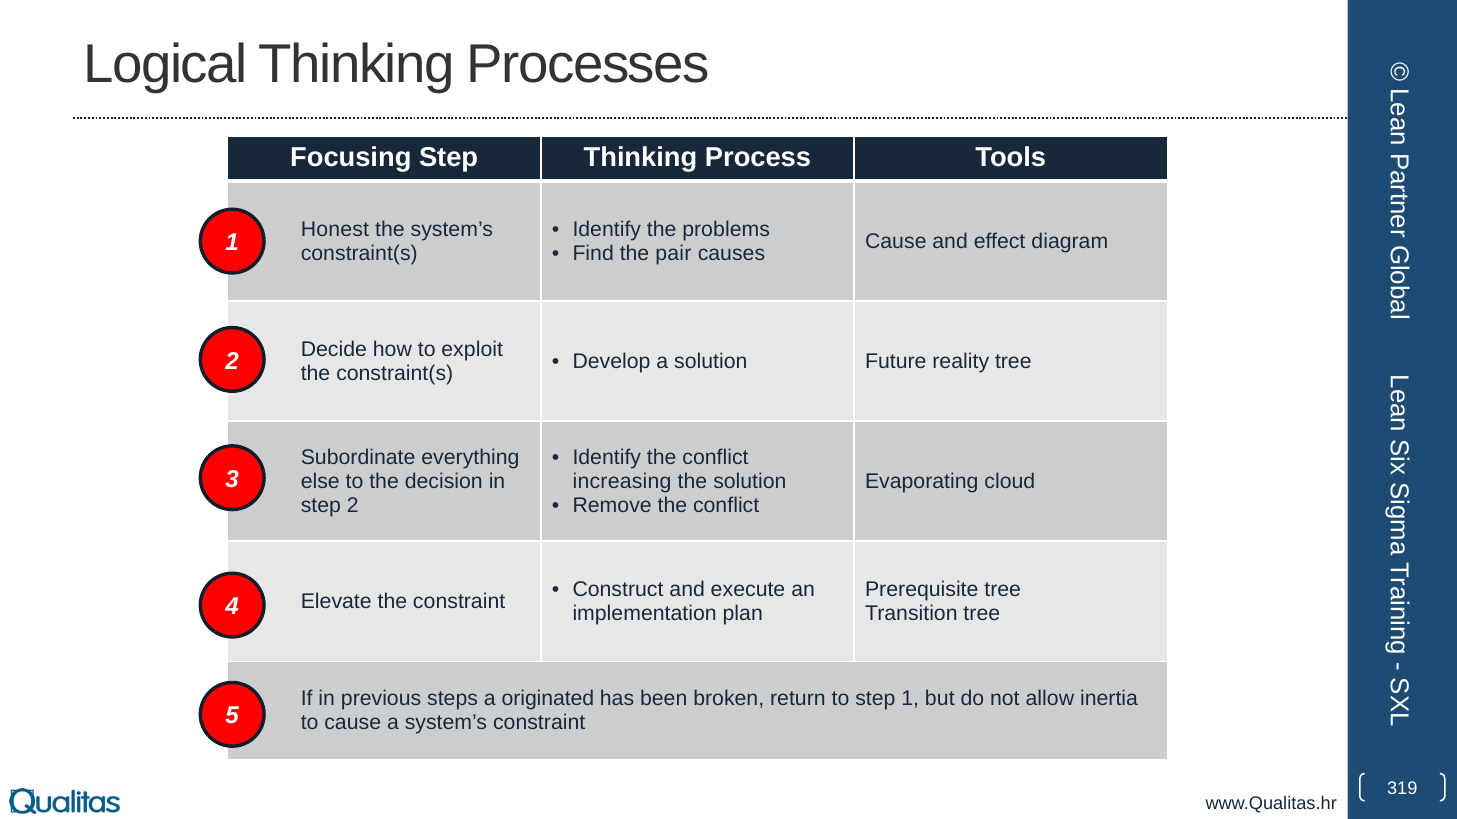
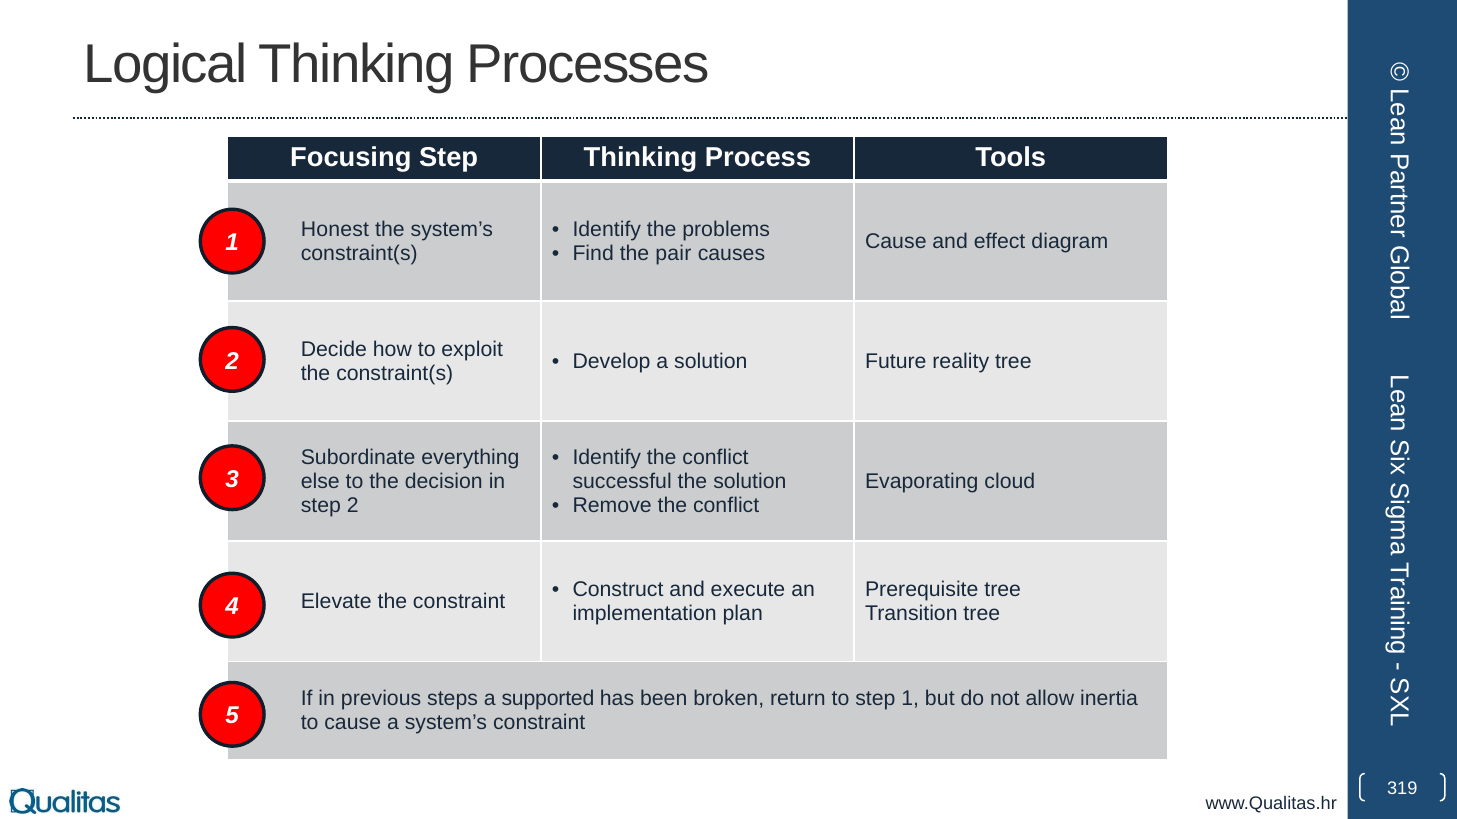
increasing: increasing -> successful
originated: originated -> supported
